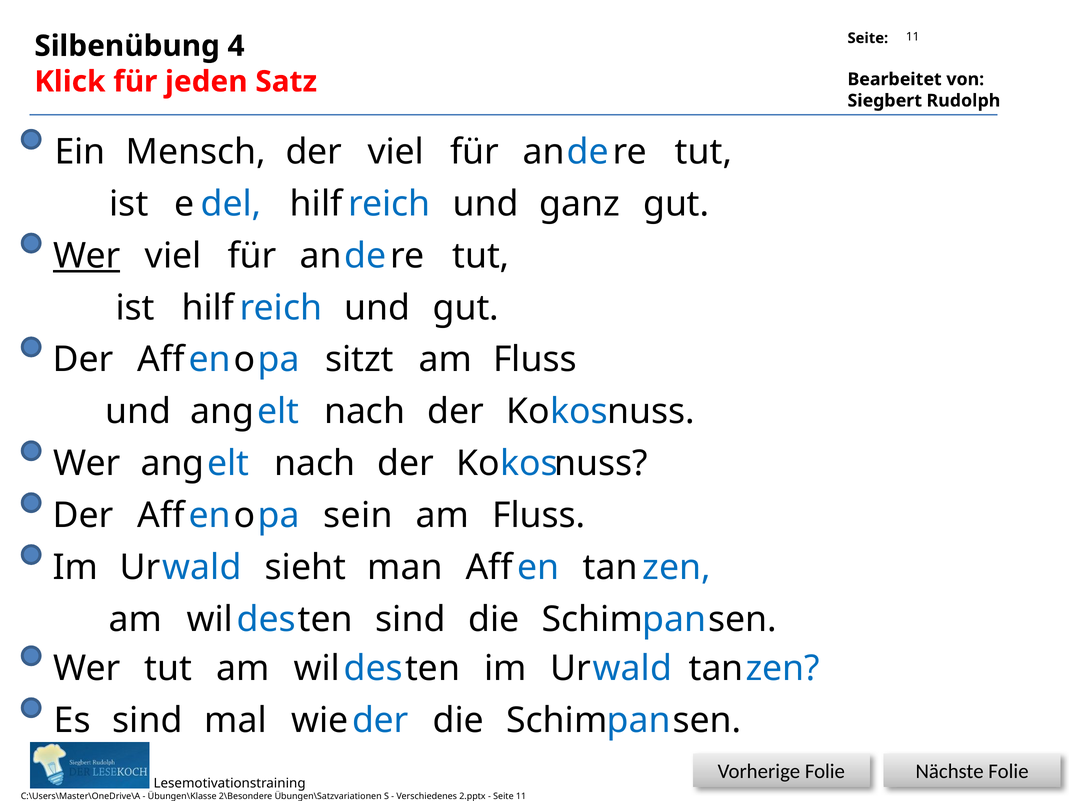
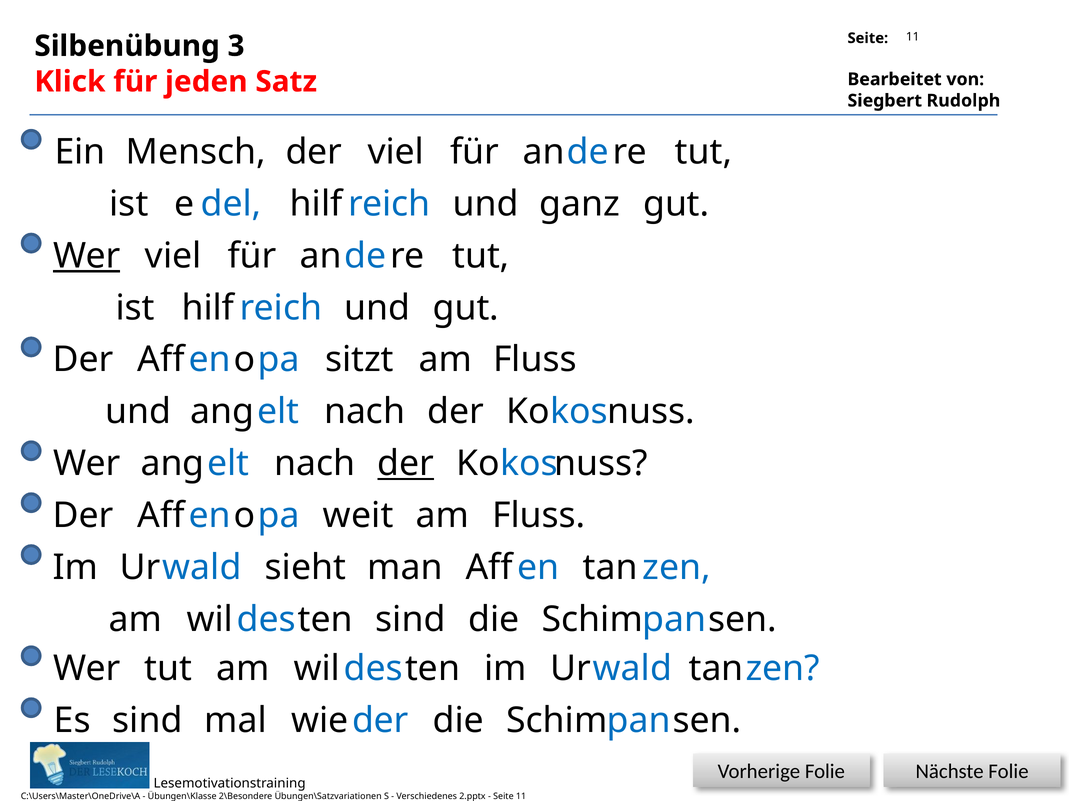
4: 4 -> 3
der at (406, 464) underline: none -> present
sein: sein -> weit
